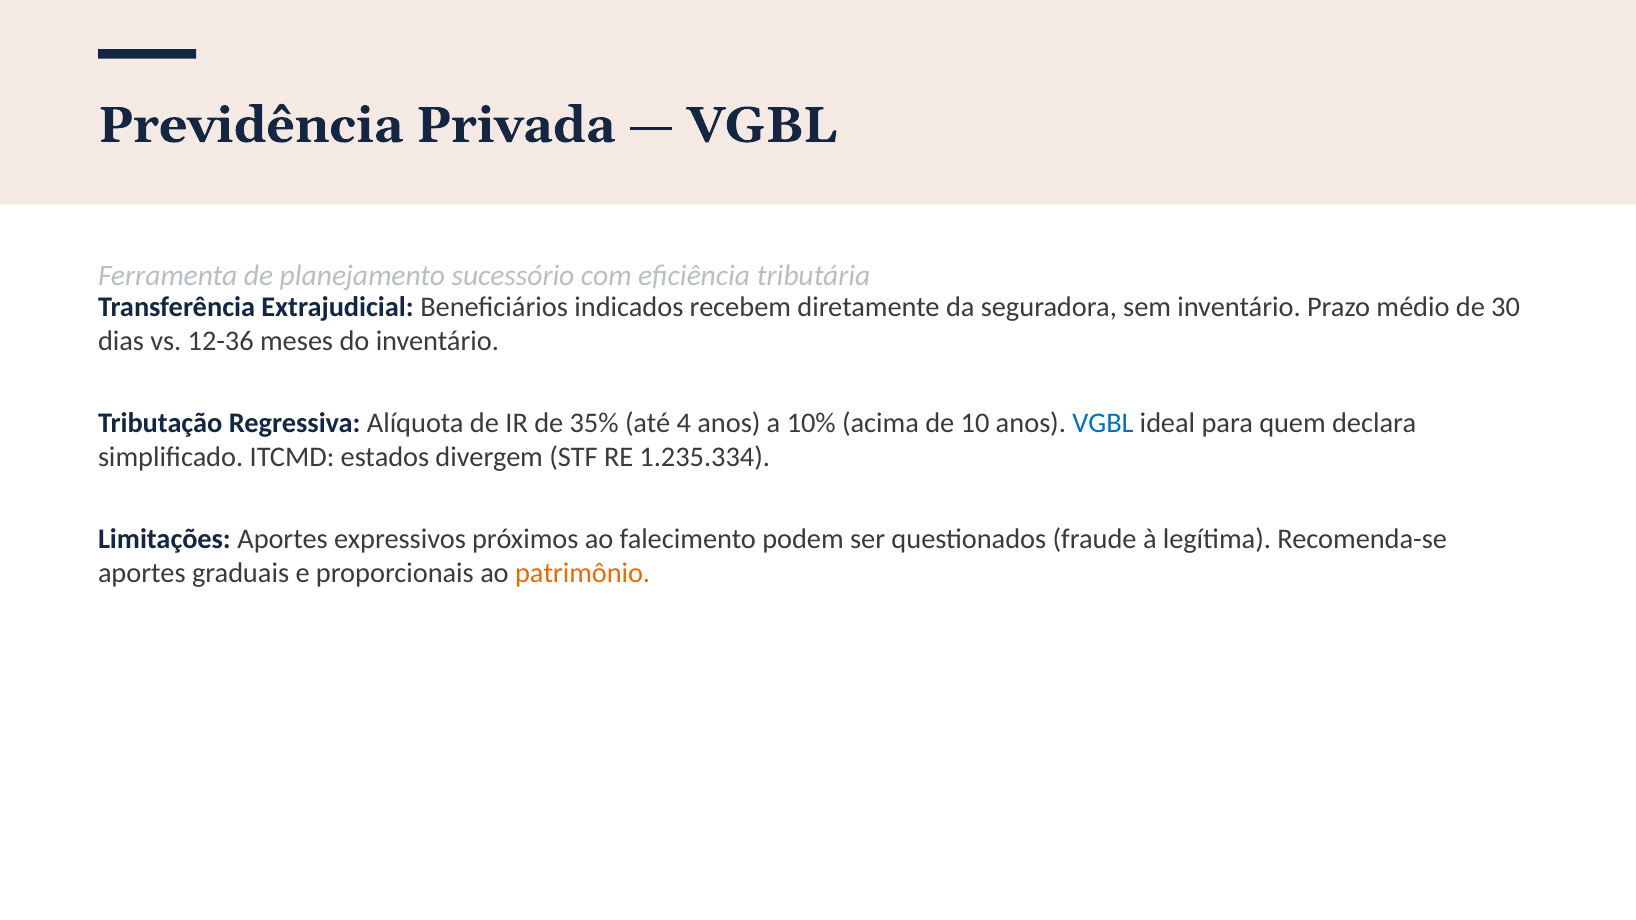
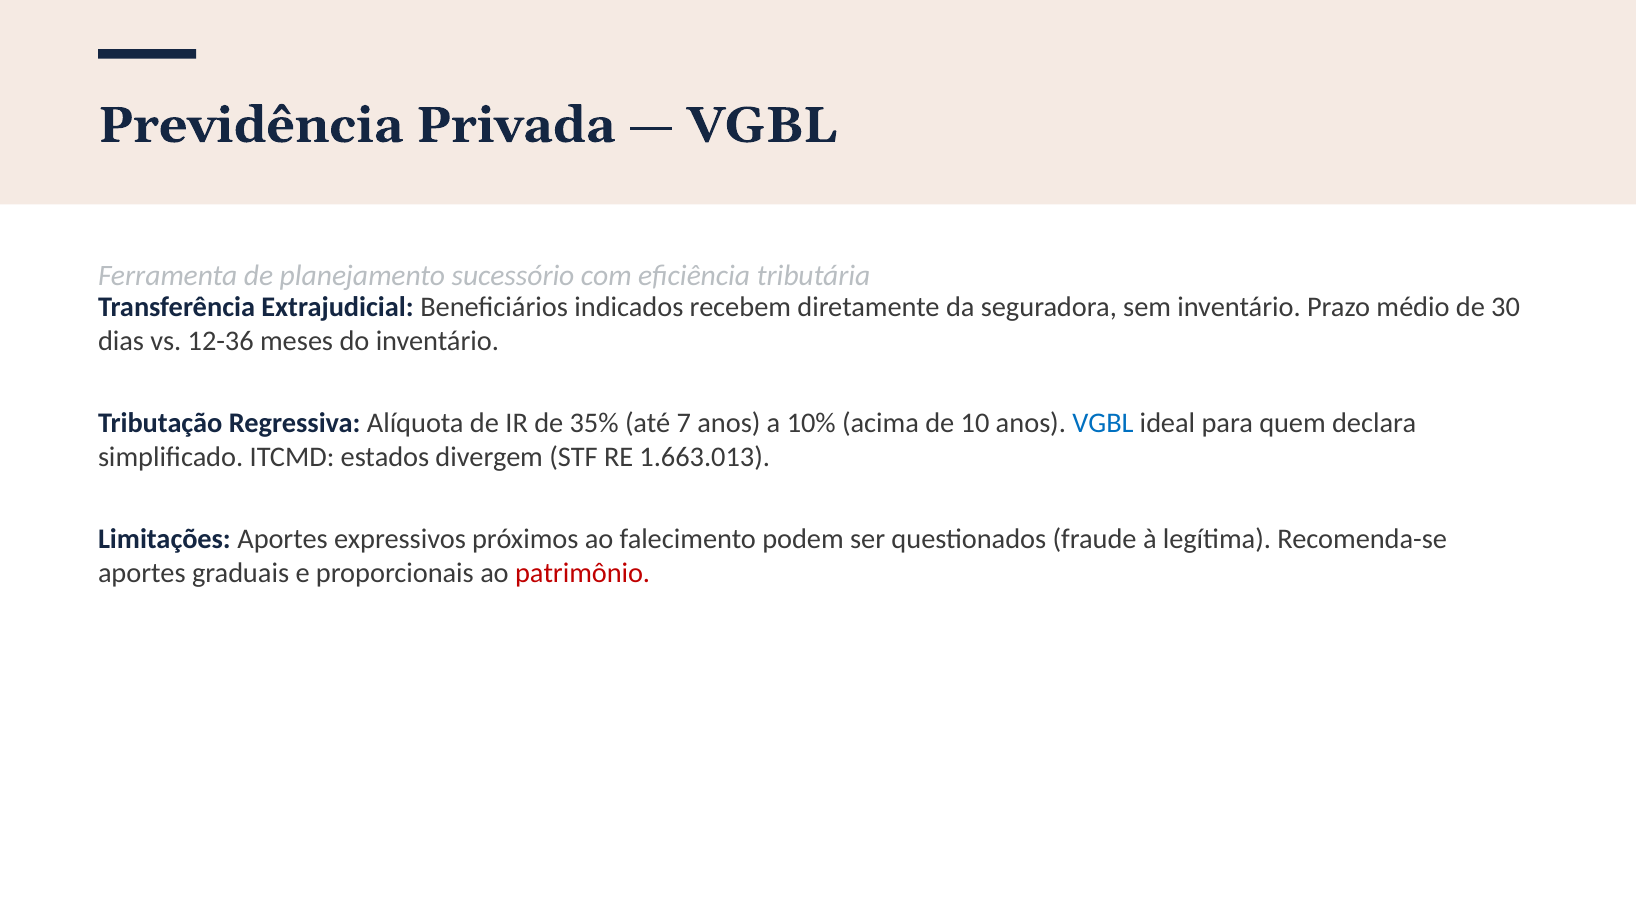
4: 4 -> 7
1.235.334: 1.235.334 -> 1.663.013
patrimônio colour: orange -> red
